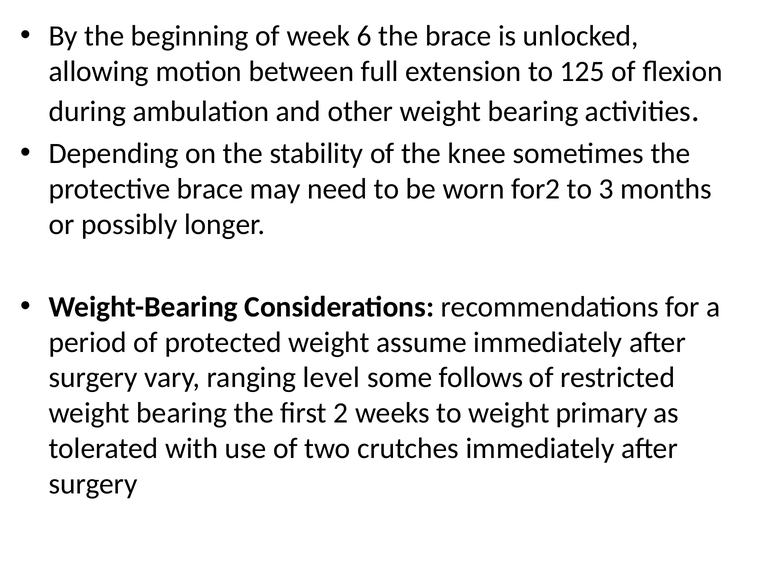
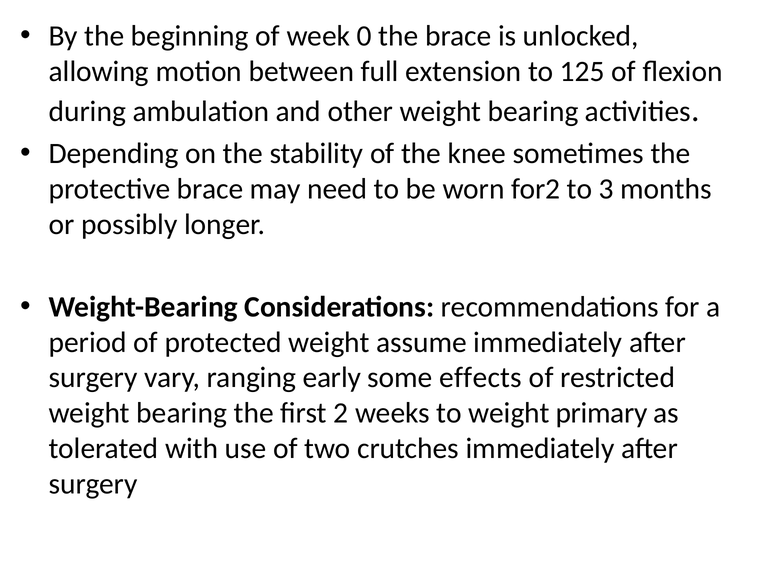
6: 6 -> 0
level: level -> early
follows: follows -> effects
